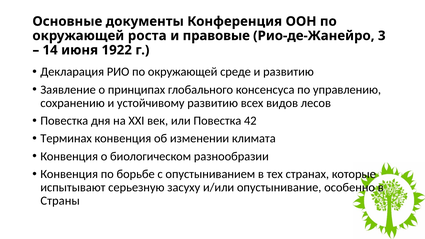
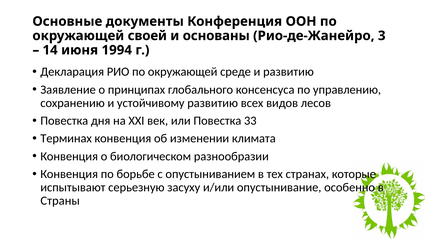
роста: роста -> своей
правовые: правовые -> основаны
1922: 1922 -> 1994
42: 42 -> 33
